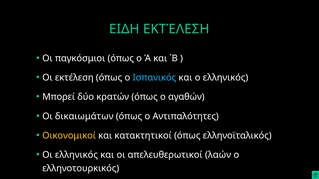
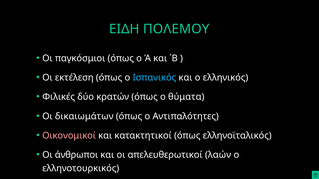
ΕΙΔΗ ΕΚΤΈΛΕΣΗ: ΕΚΤΈΛΕΣΗ -> ΠΟΛΕΜΟΥ
Μπορεί: Μπορεί -> Φιλικές
αγαθών: αγαθών -> θύματα
Οικονομικοί colour: yellow -> pink
Οι ελληνικός: ελληνικός -> άνθρωποι
